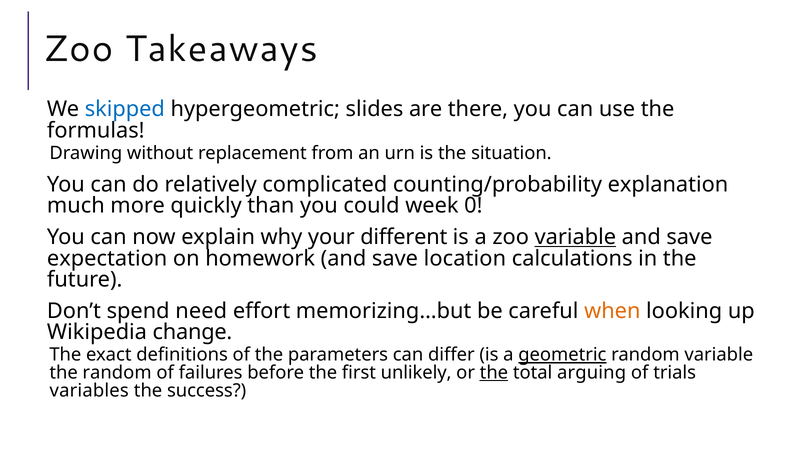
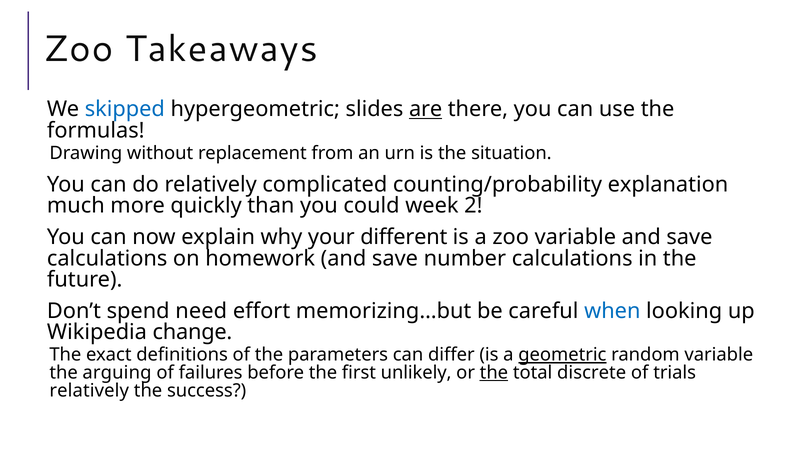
are underline: none -> present
0: 0 -> 2
variable at (575, 237) underline: present -> none
expectation at (107, 258): expectation -> calculations
location: location -> number
when colour: orange -> blue
the random: random -> arguing
arguing: arguing -> discrete
variables at (89, 391): variables -> relatively
